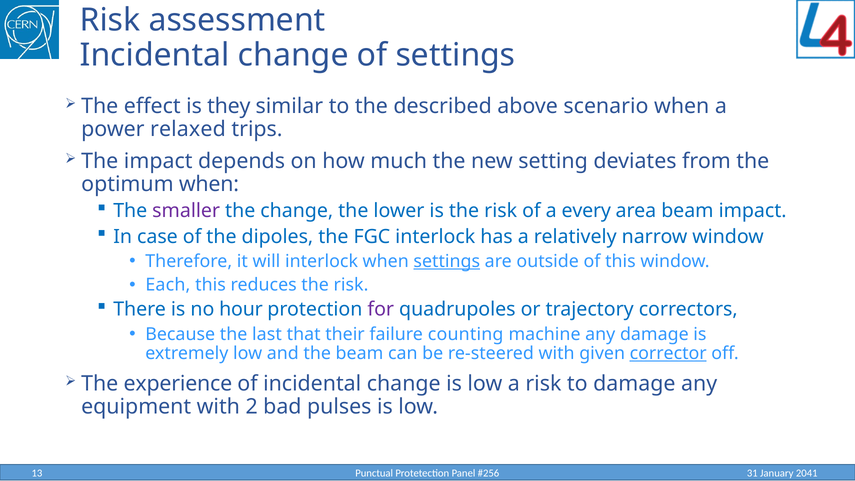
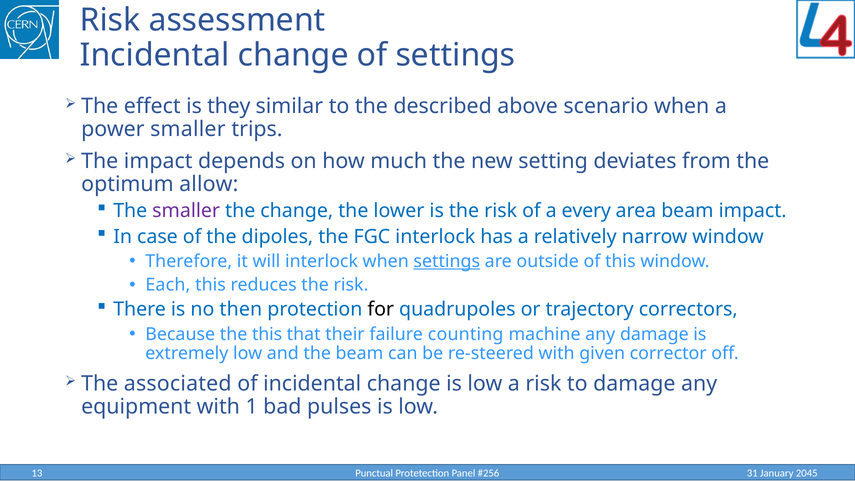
power relaxed: relaxed -> smaller
optimum when: when -> allow
hour: hour -> then
for colour: purple -> black
the last: last -> this
corrector underline: present -> none
experience: experience -> associated
2: 2 -> 1
2041: 2041 -> 2045
